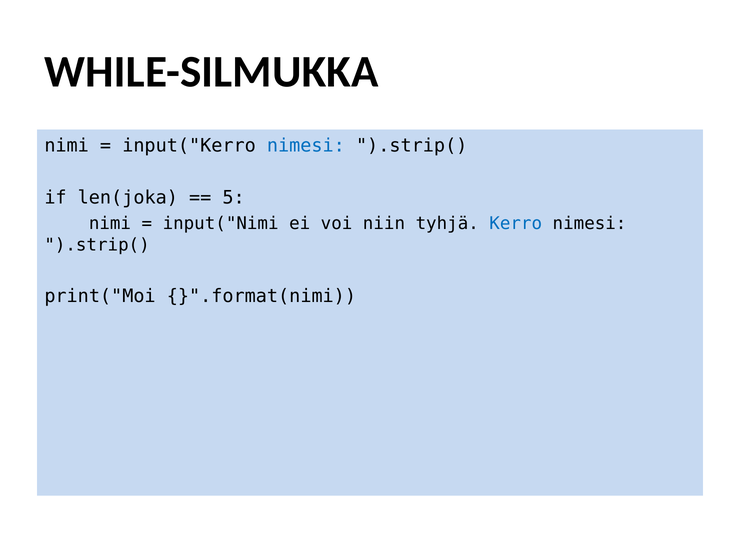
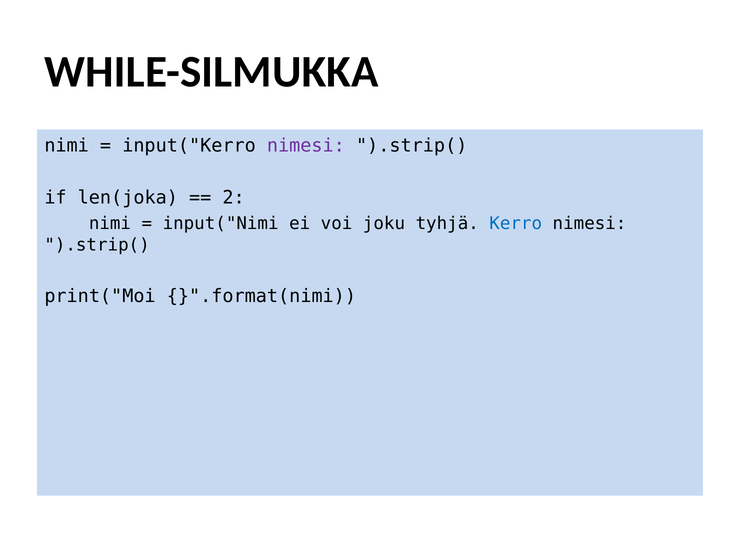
nimesi at (306, 146) colour: blue -> purple
5: 5 -> 2
niin: niin -> joku
